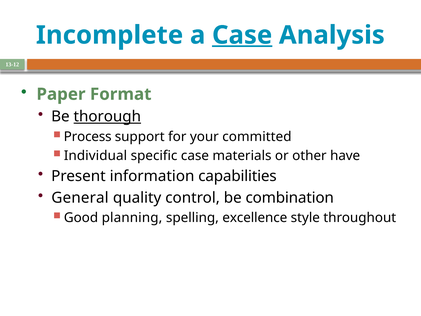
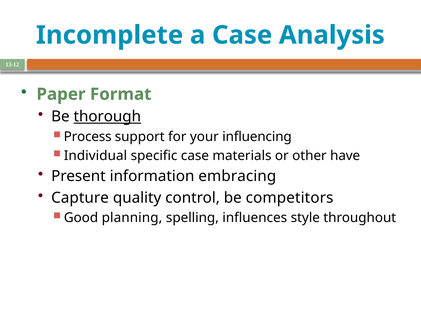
Case at (242, 35) underline: present -> none
committed: committed -> influencing
capabilities: capabilities -> embracing
General: General -> Capture
combination: combination -> competitors
excellence: excellence -> influences
